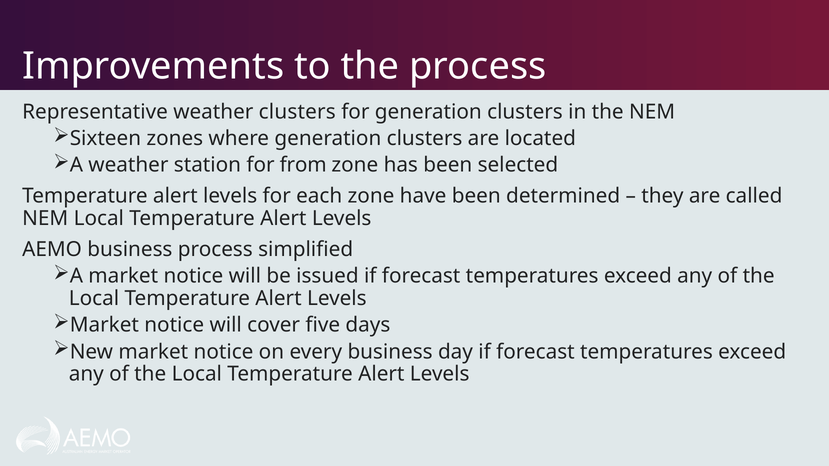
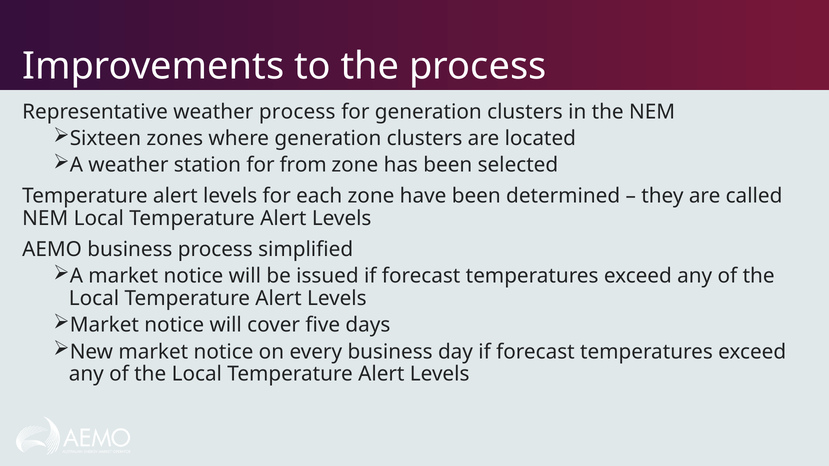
weather clusters: clusters -> process
